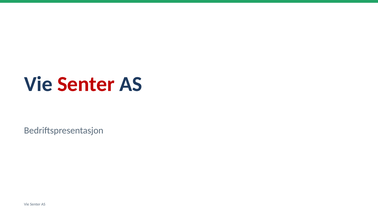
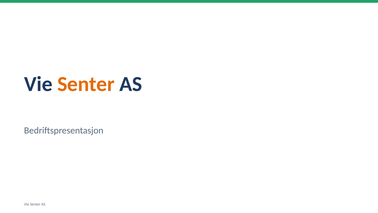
Senter at (86, 84) colour: red -> orange
